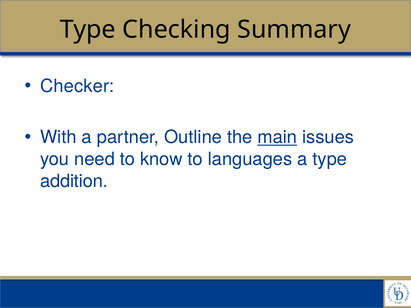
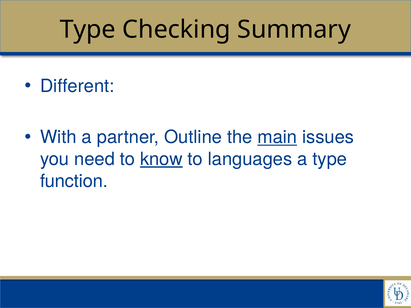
Checker: Checker -> Different
know underline: none -> present
addition: addition -> function
